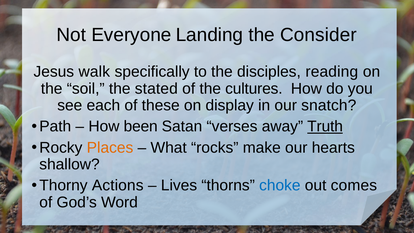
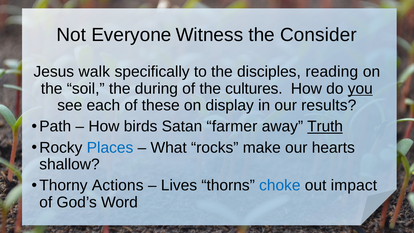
Landing: Landing -> Witness
stated: stated -> during
you underline: none -> present
snatch: snatch -> results
been: been -> birds
verses: verses -> farmer
Places colour: orange -> blue
comes: comes -> impact
